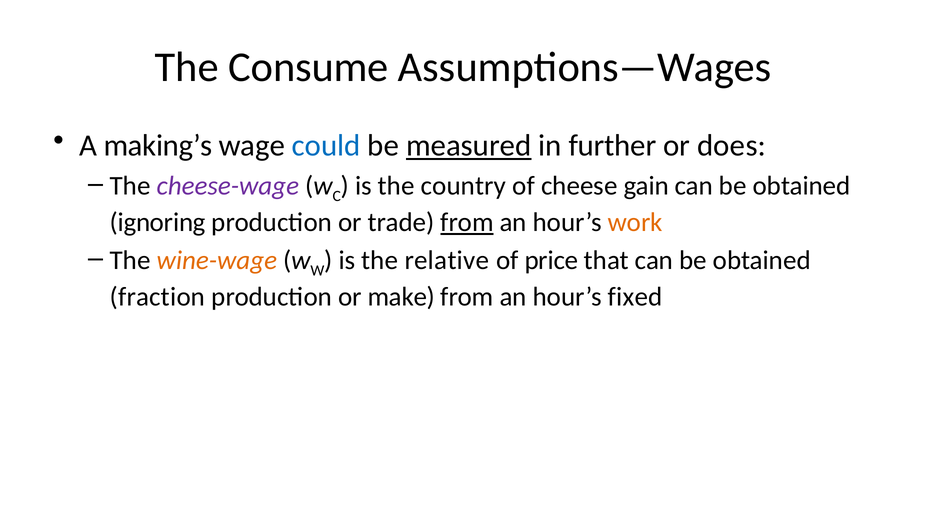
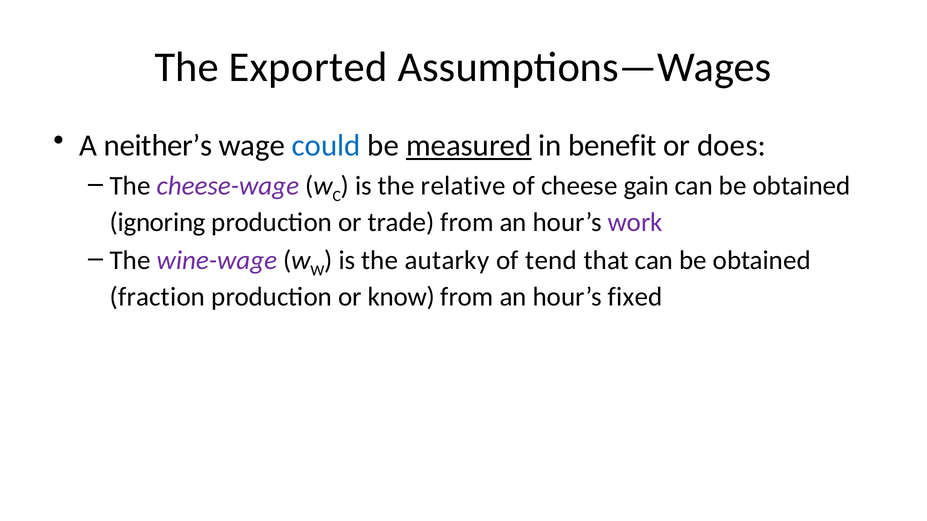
Consume: Consume -> Exported
making’s: making’s -> neither’s
further: further -> benefit
country: country -> relative
from at (467, 223) underline: present -> none
work colour: orange -> purple
wine-wage colour: orange -> purple
relative: relative -> autarky
price: price -> tend
make: make -> know
